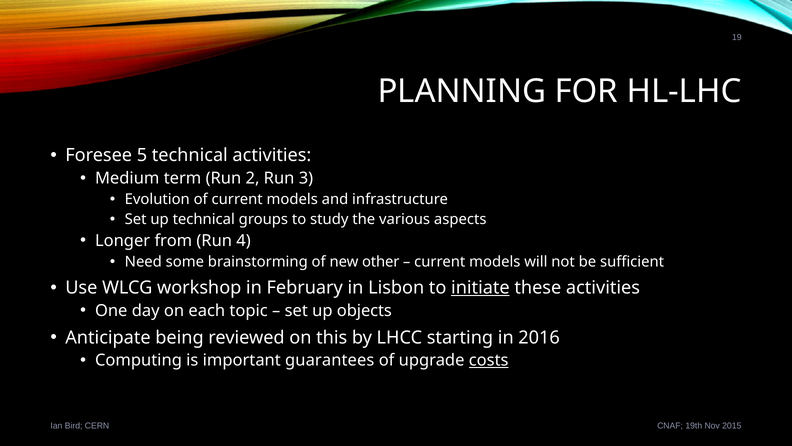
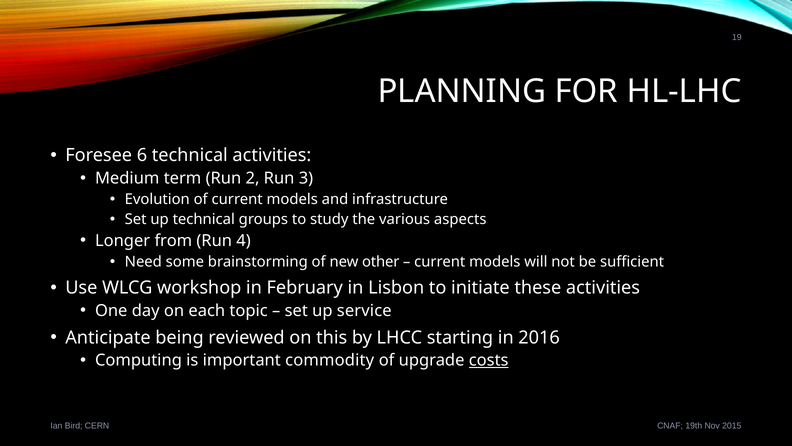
5: 5 -> 6
initiate underline: present -> none
objects: objects -> service
guarantees: guarantees -> commodity
